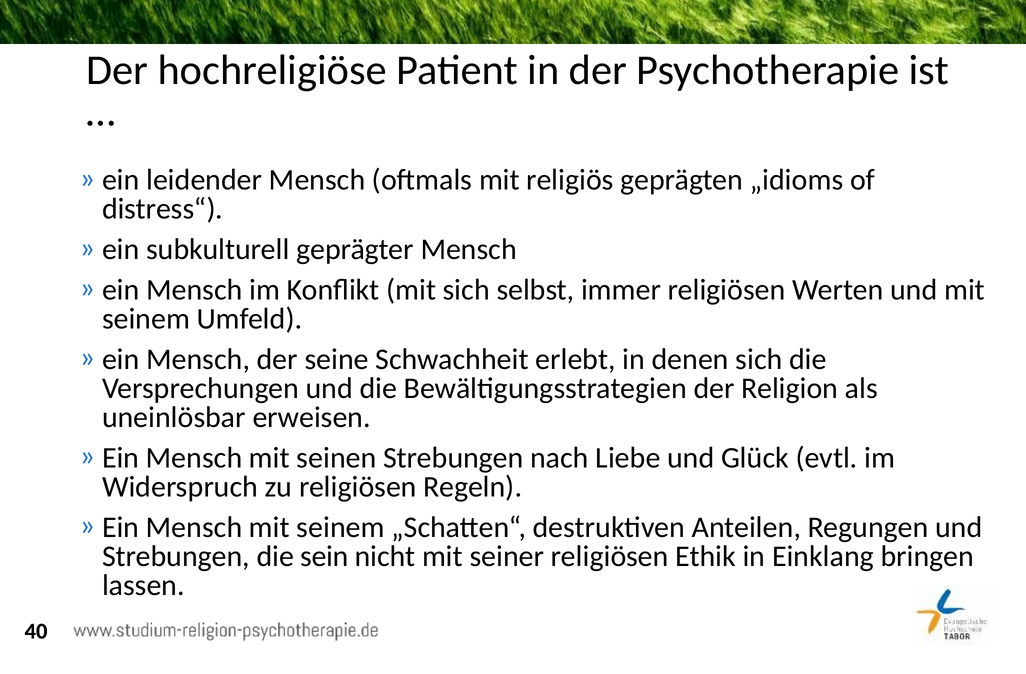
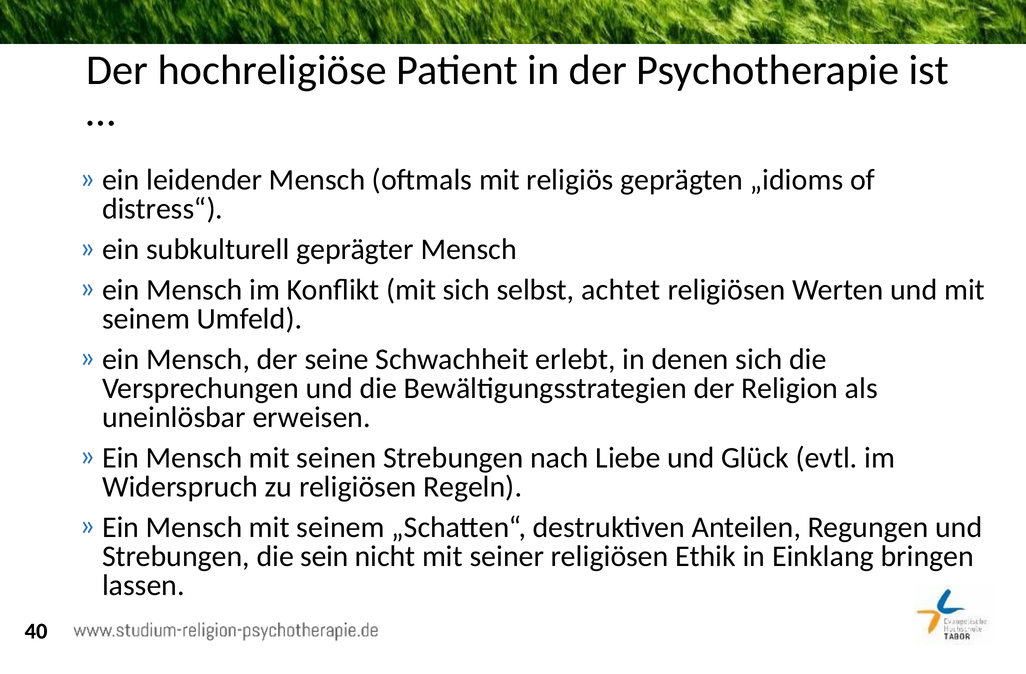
immer: immer -> achtet
